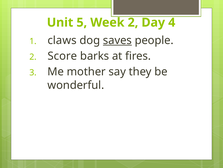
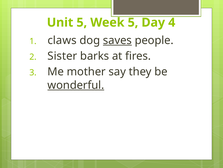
Week 2: 2 -> 5
Score: Score -> Sister
wonderful underline: none -> present
